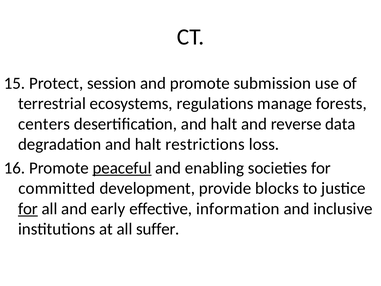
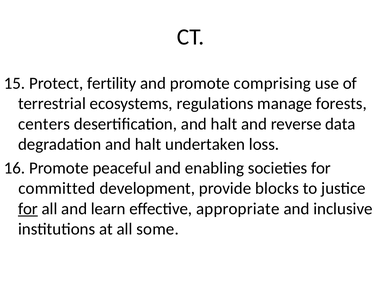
session: session -> fertility
submission: submission -> comprising
restrictions: restrictions -> undertaken
peaceful underline: present -> none
early: early -> learn
information: information -> appropriate
suffer: suffer -> some
